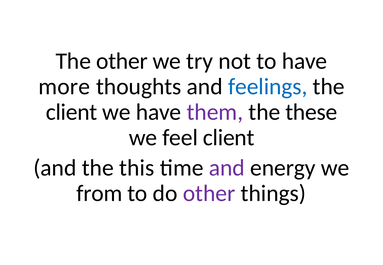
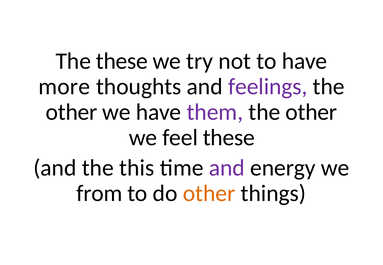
The other: other -> these
feelings colour: blue -> purple
client at (72, 112): client -> other
these at (311, 112): these -> other
feel client: client -> these
other at (209, 193) colour: purple -> orange
